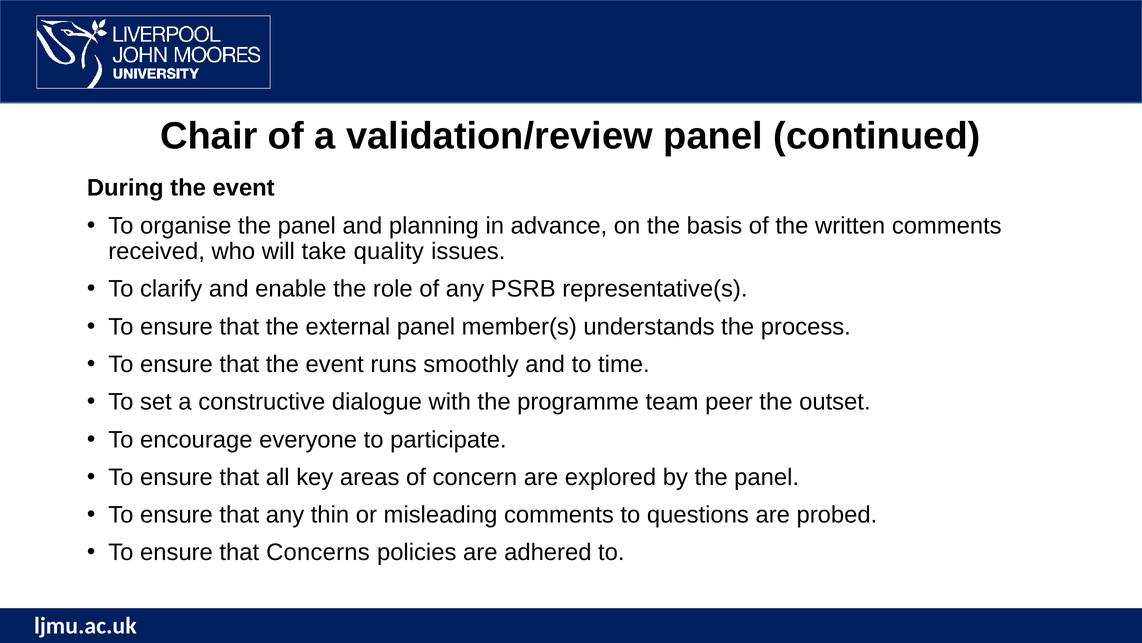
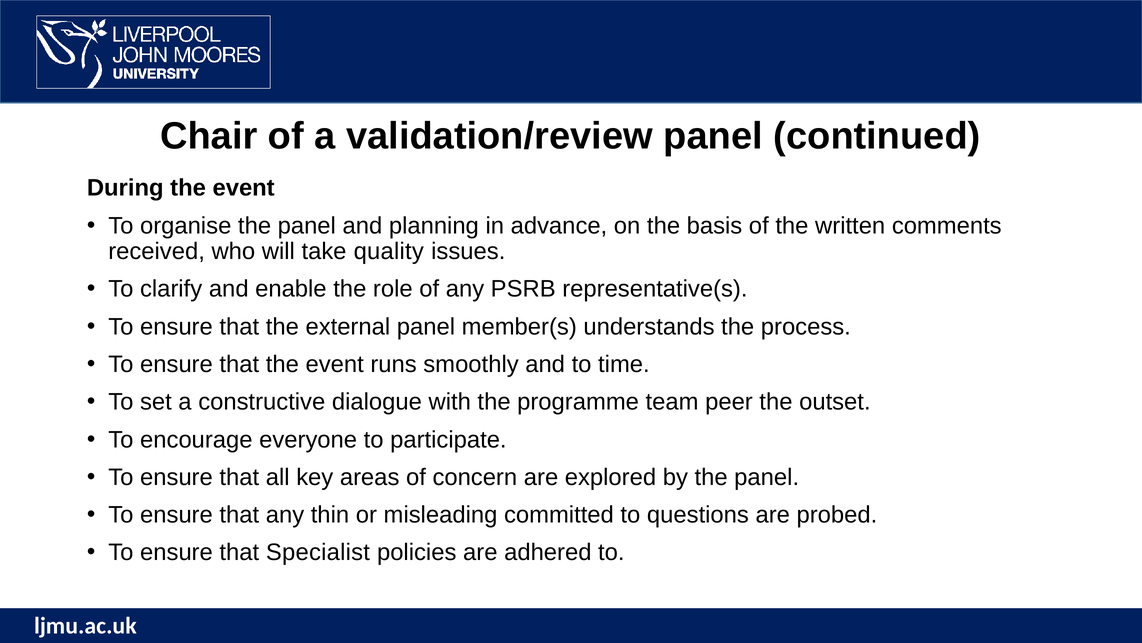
misleading comments: comments -> committed
Concerns: Concerns -> Specialist
